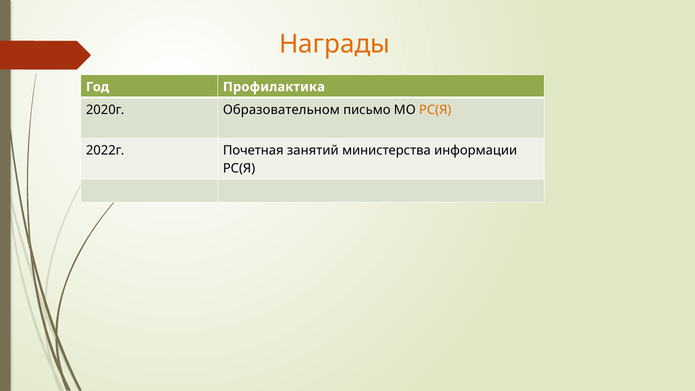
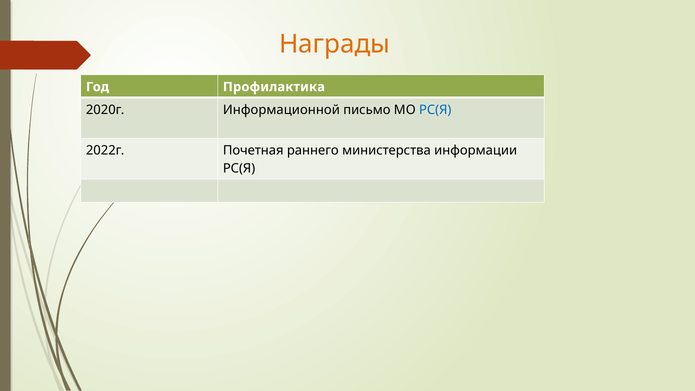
Образовательном: Образовательном -> Информационной
РС(Я at (435, 110) colour: orange -> blue
занятий: занятий -> раннего
